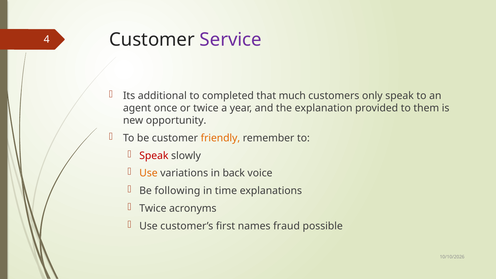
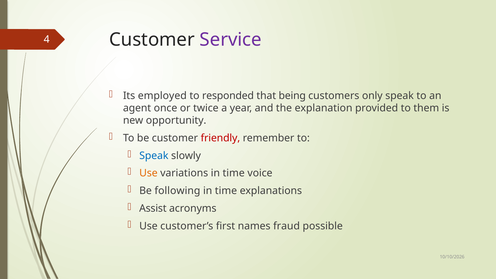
additional: additional -> employed
completed: completed -> responded
much: much -> being
friendly colour: orange -> red
Speak at (154, 156) colour: red -> blue
variations in back: back -> time
Twice at (153, 208): Twice -> Assist
